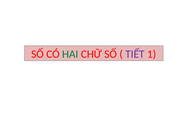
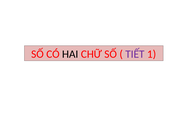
HAI colour: green -> black
